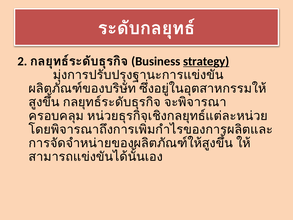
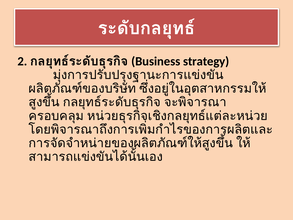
strategy underline: present -> none
